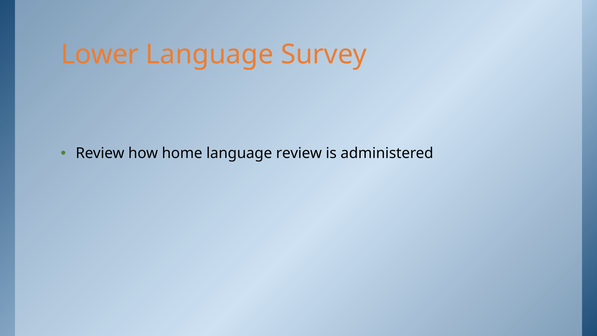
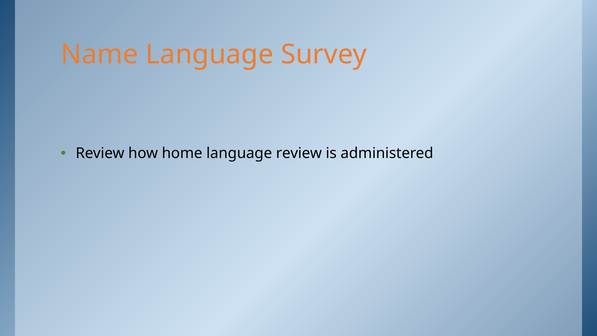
Lower: Lower -> Name
